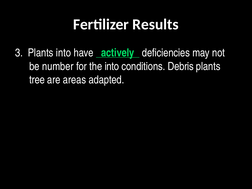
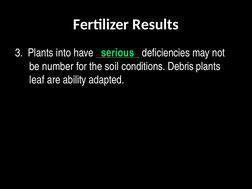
actively: actively -> serious
the into: into -> soil
tree: tree -> leaf
areas: areas -> ability
